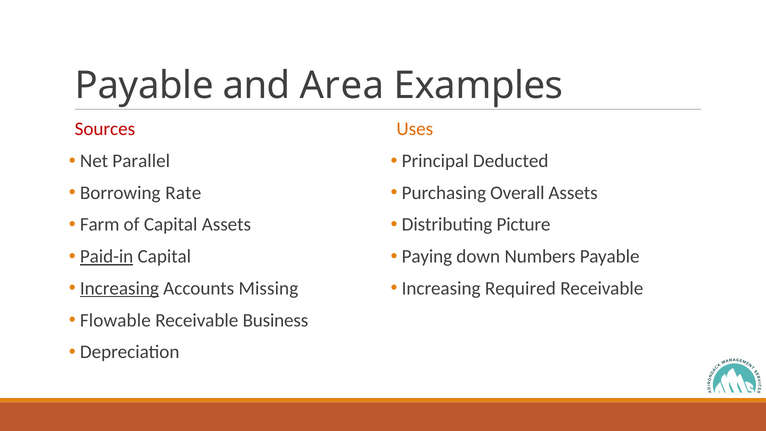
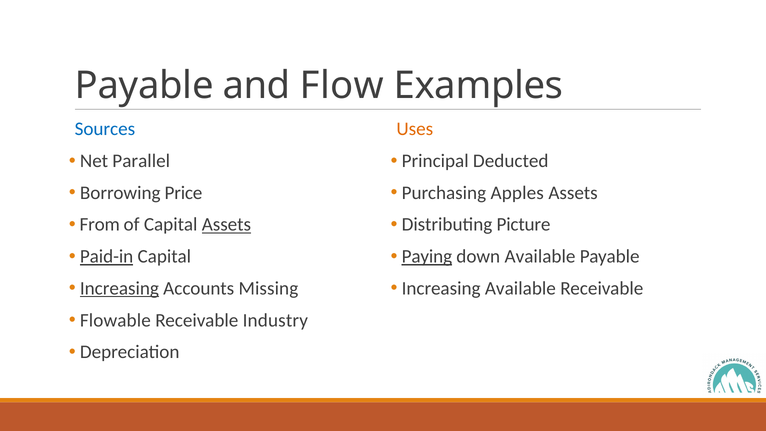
Area: Area -> Flow
Sources colour: red -> blue
Rate: Rate -> Price
Overall: Overall -> Apples
Farm: Farm -> From
Assets at (226, 225) underline: none -> present
Paying underline: none -> present
down Numbers: Numbers -> Available
Increasing Required: Required -> Available
Business: Business -> Industry
